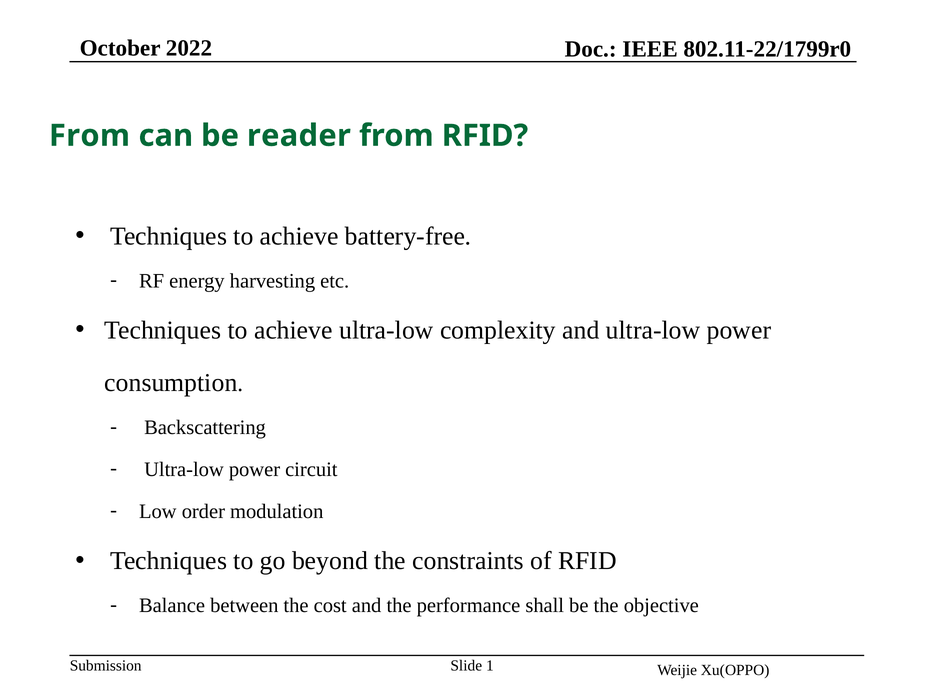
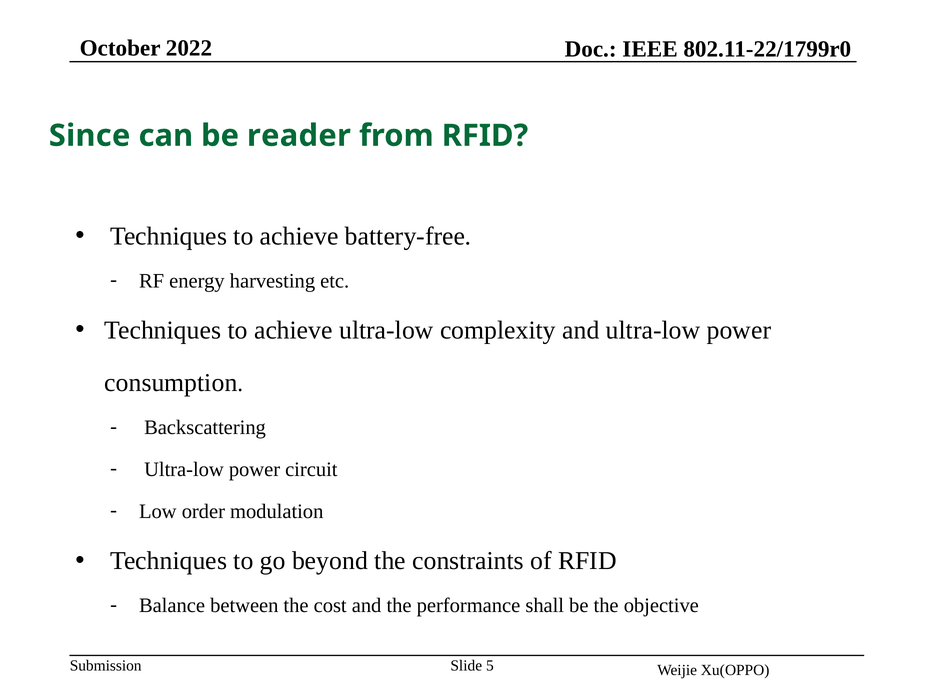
From at (90, 136): From -> Since
1: 1 -> 5
